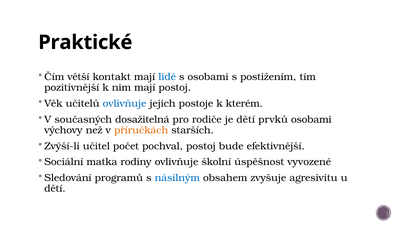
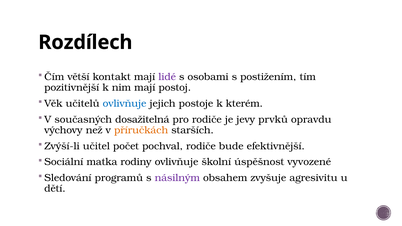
Praktické: Praktické -> Rozdílech
lidé colour: blue -> purple
je dětí: dětí -> jevy
prvků osobami: osobami -> opravdu
pochval postoj: postoj -> rodiče
násilným colour: blue -> purple
